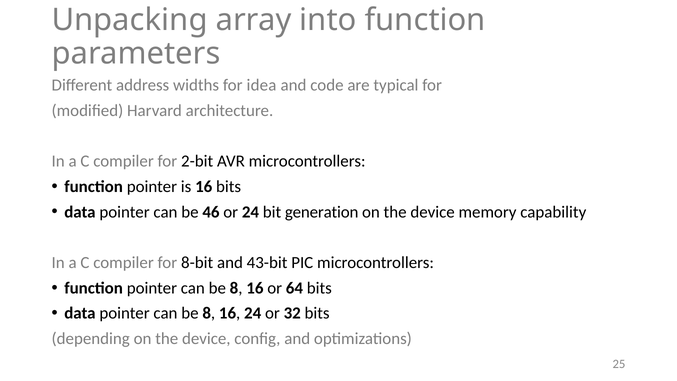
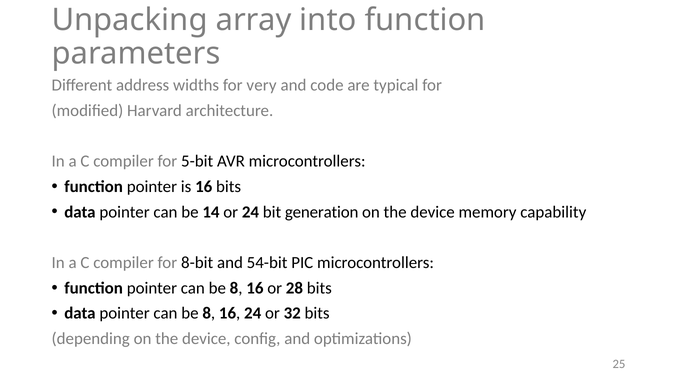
idea: idea -> very
2-bit: 2-bit -> 5-bit
46: 46 -> 14
43-bit: 43-bit -> 54-bit
64: 64 -> 28
